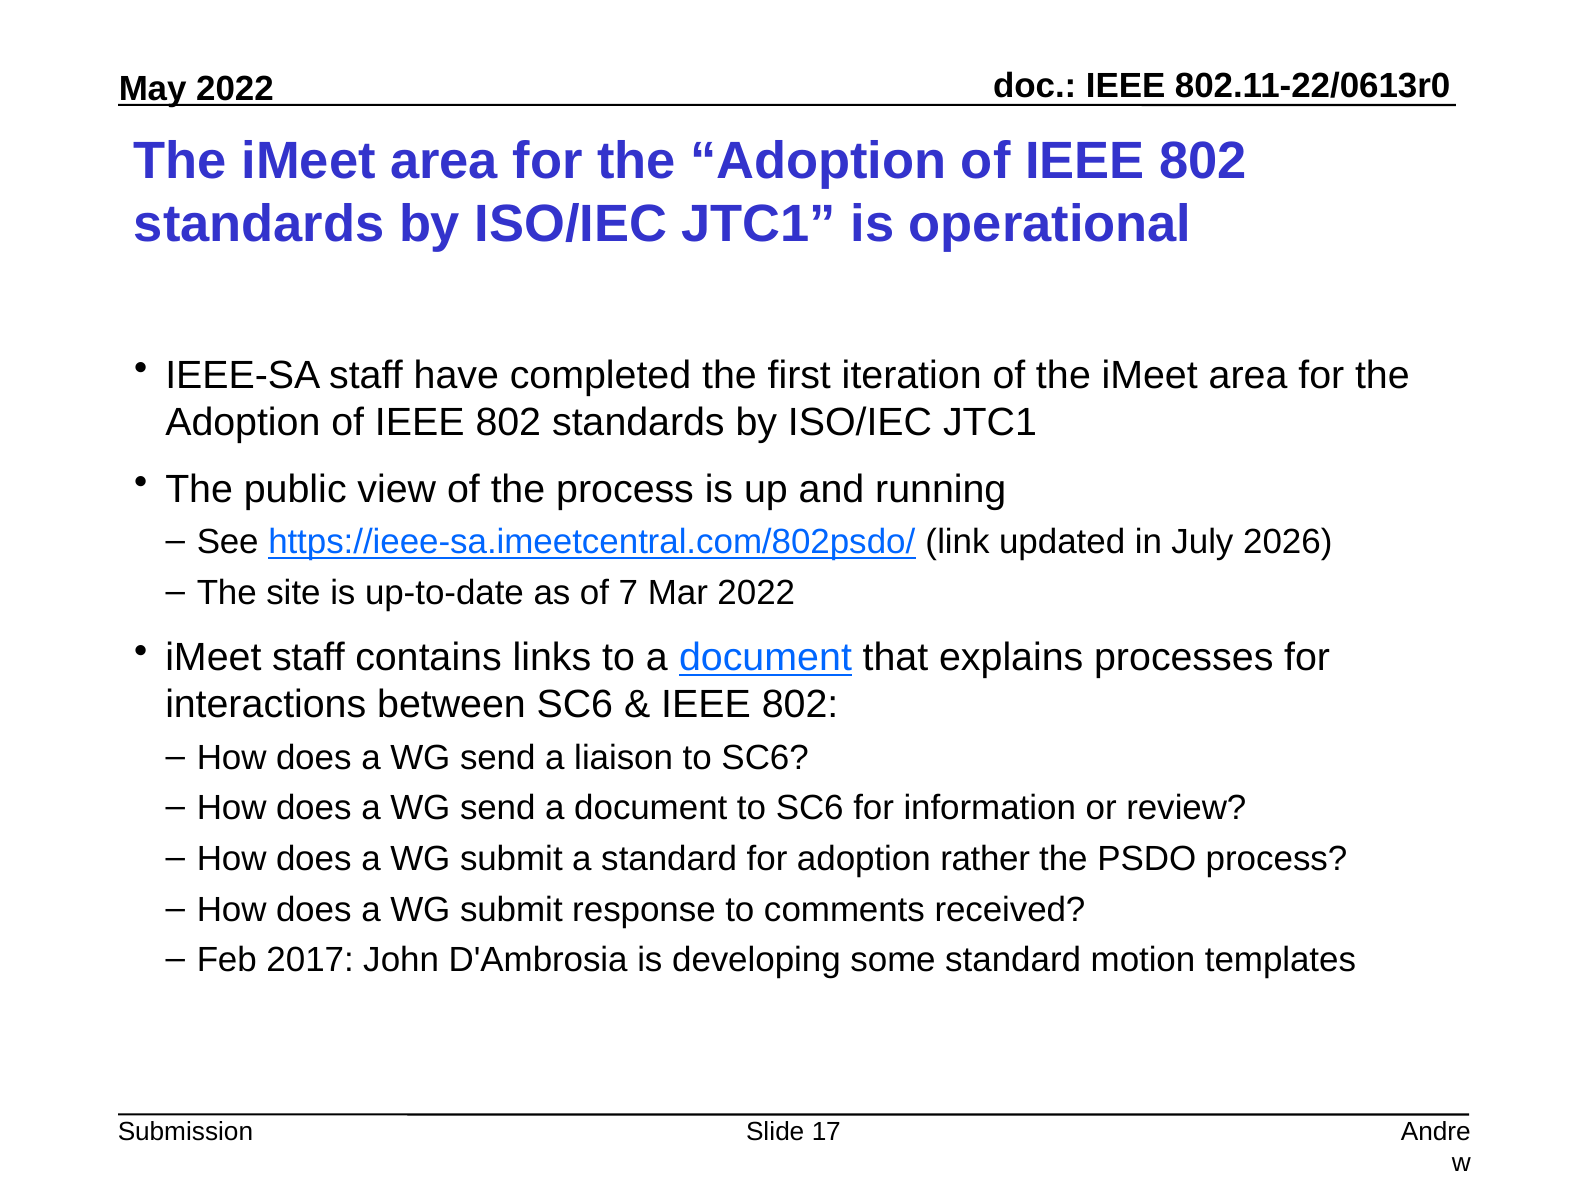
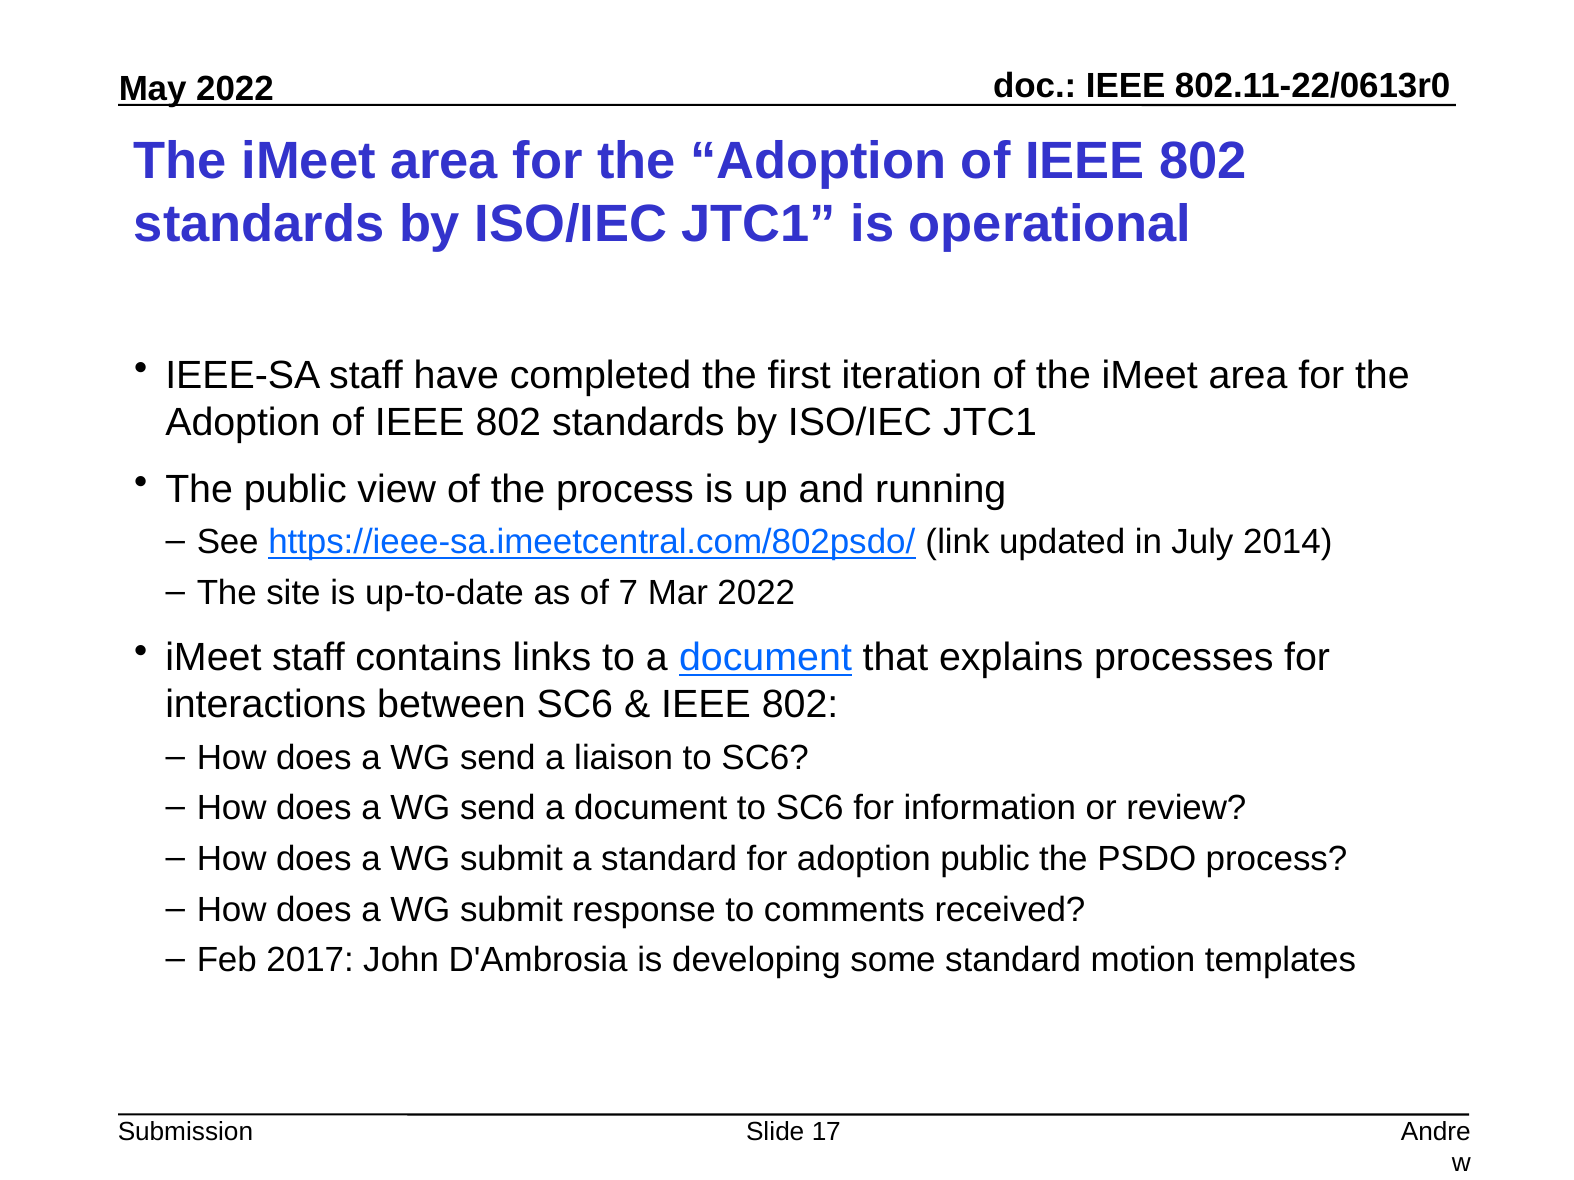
2026: 2026 -> 2014
adoption rather: rather -> public
